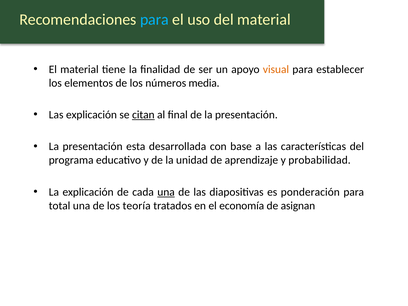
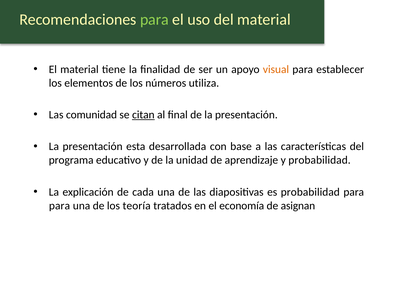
para at (154, 20) colour: light blue -> light green
media: media -> utiliza
Las explicación: explicación -> comunidad
una at (166, 192) underline: present -> none
es ponderación: ponderación -> probabilidad
total at (60, 206): total -> para
